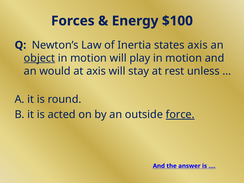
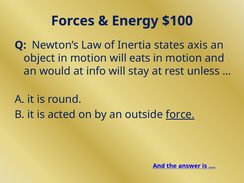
object underline: present -> none
play: play -> eats
at axis: axis -> info
